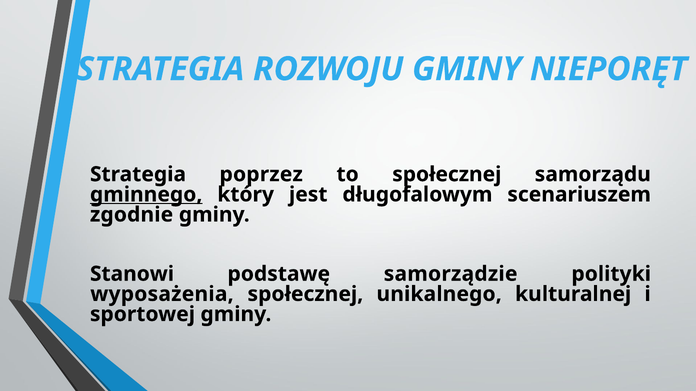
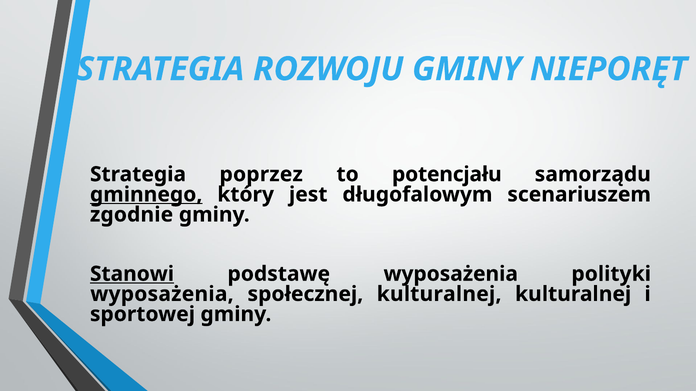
to społecznej: społecznej -> potencjału
Stanowi underline: none -> present
podstawę samorządzie: samorządzie -> wyposażenia
społecznej unikalnego: unikalnego -> kulturalnej
